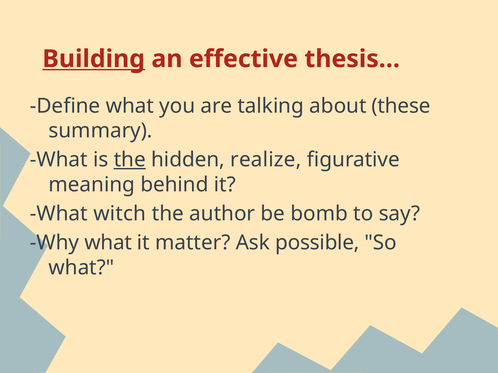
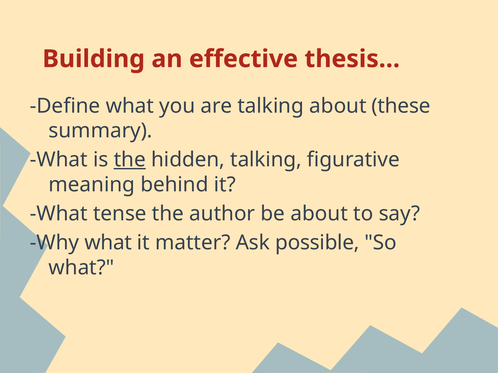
Building underline: present -> none
hidden realize: realize -> talking
witch: witch -> tense
be bomb: bomb -> about
